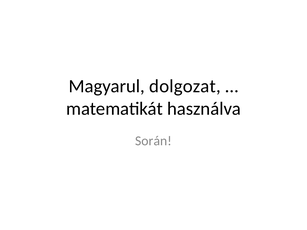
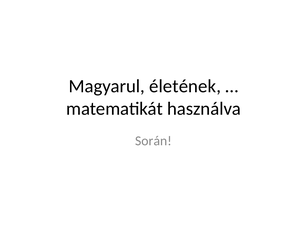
dolgozat: dolgozat -> életének
